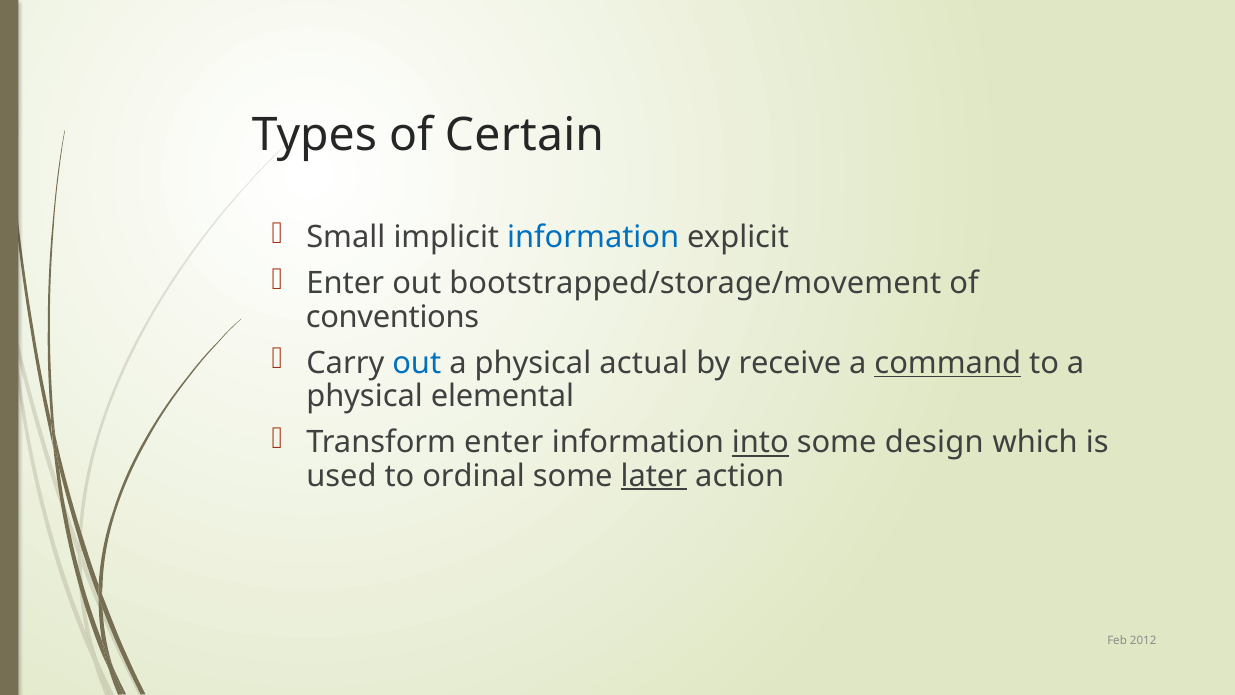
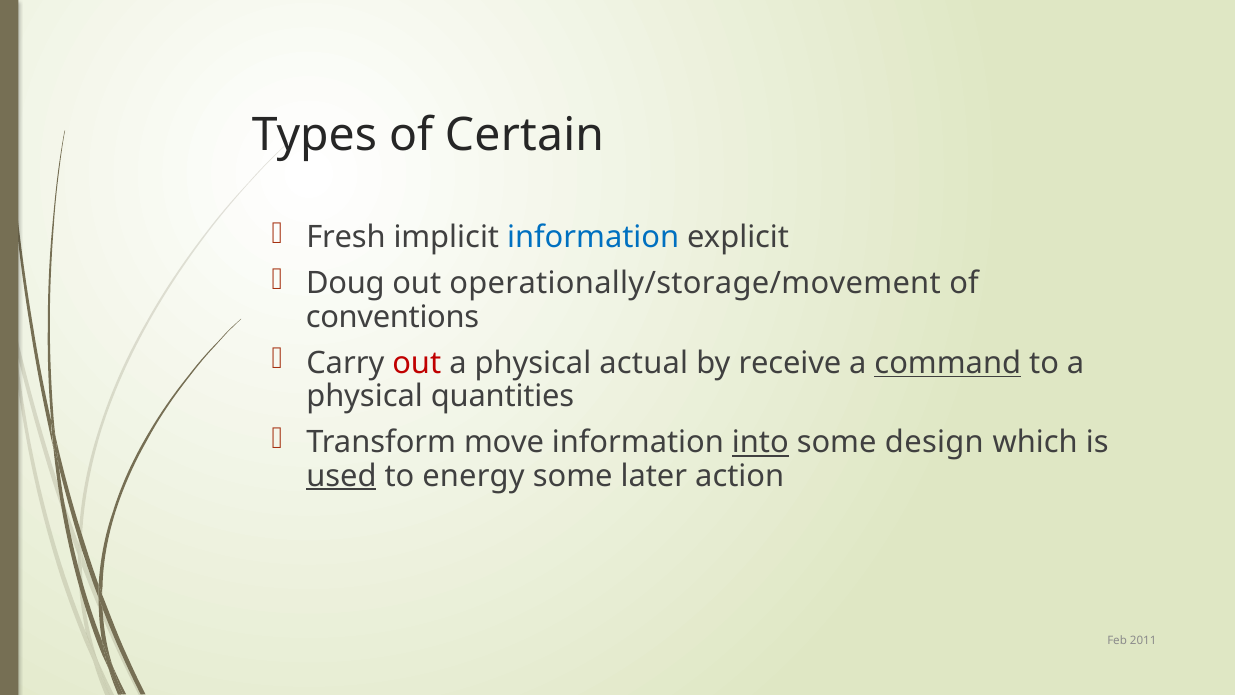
Small: Small -> Fresh
Enter at (345, 283): Enter -> Doug
bootstrapped/storage/movement: bootstrapped/storage/movement -> operationally/storage/movement
out at (417, 363) colour: blue -> red
elemental: elemental -> quantities
Transform enter: enter -> move
used underline: none -> present
ordinal: ordinal -> energy
later underline: present -> none
2012: 2012 -> 2011
